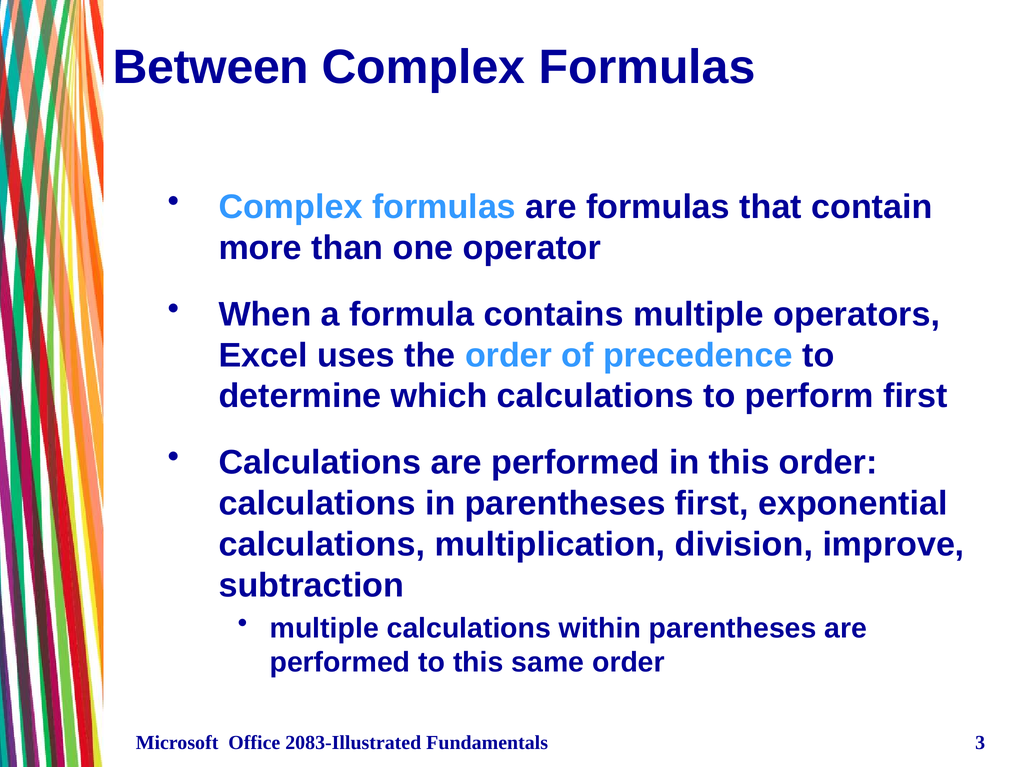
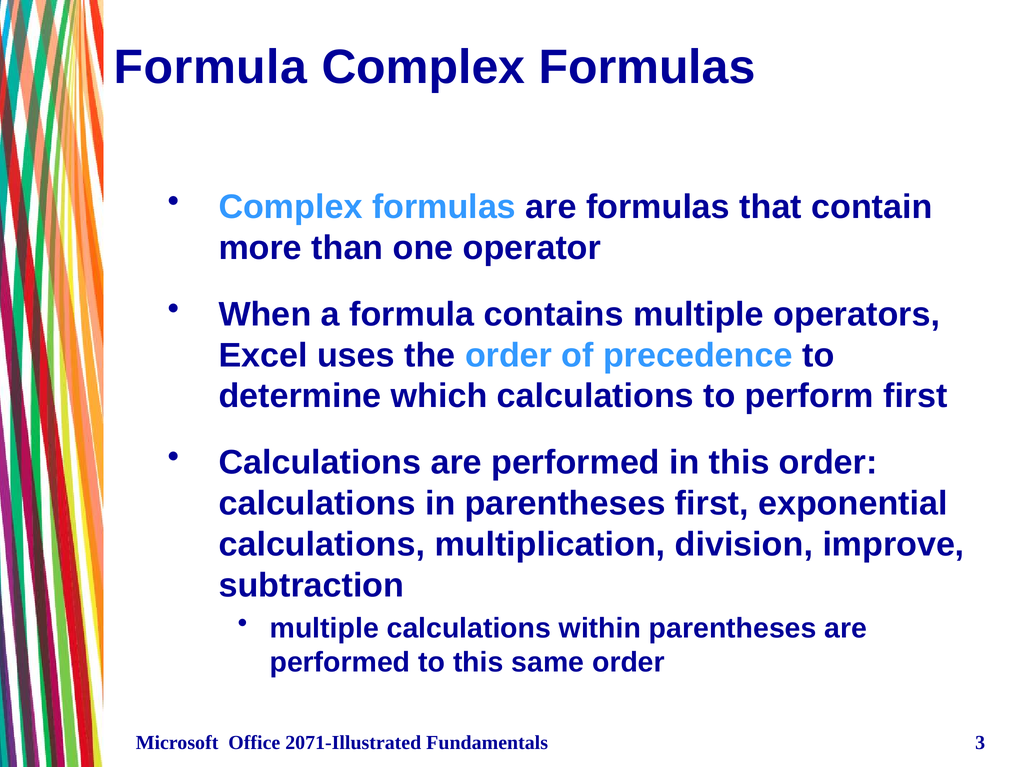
Between at (211, 67): Between -> Formula
2083-Illustrated: 2083-Illustrated -> 2071-Illustrated
